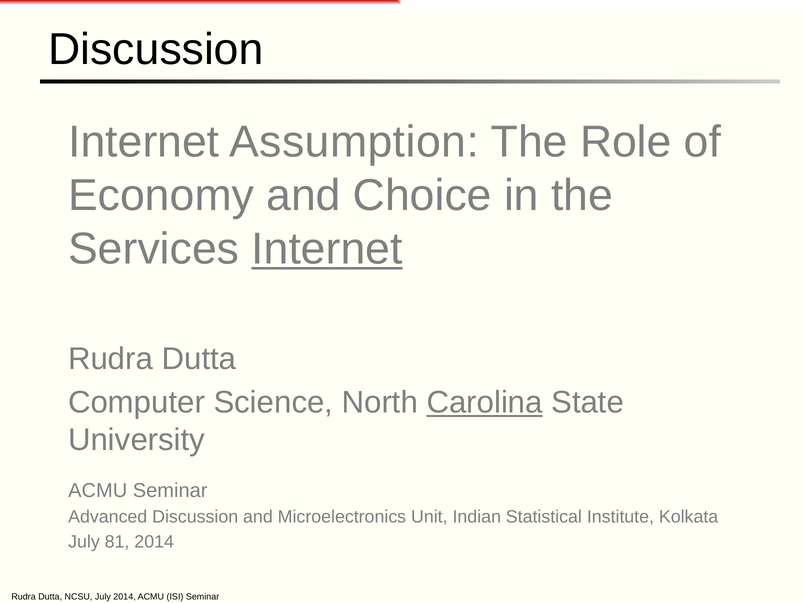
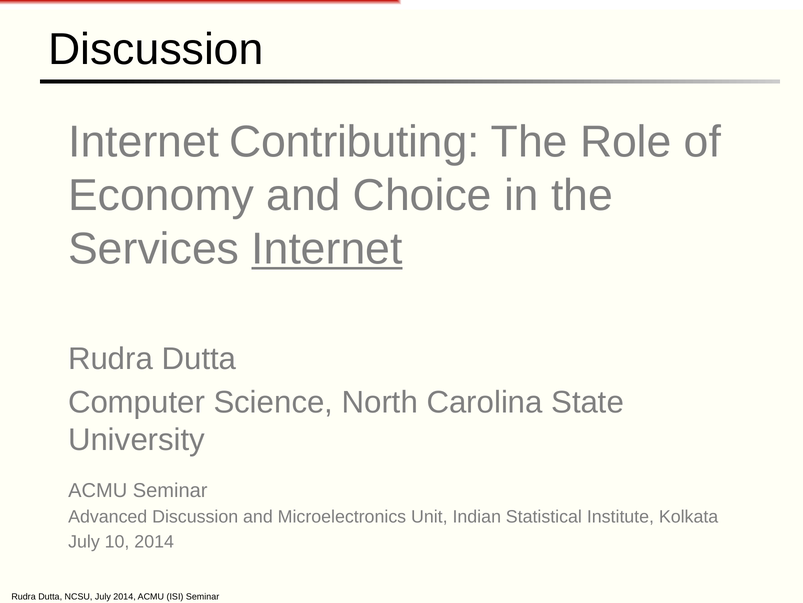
Assumption: Assumption -> Contributing
Carolina underline: present -> none
81: 81 -> 10
